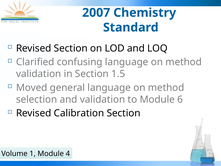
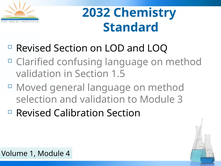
2007: 2007 -> 2032
6: 6 -> 3
